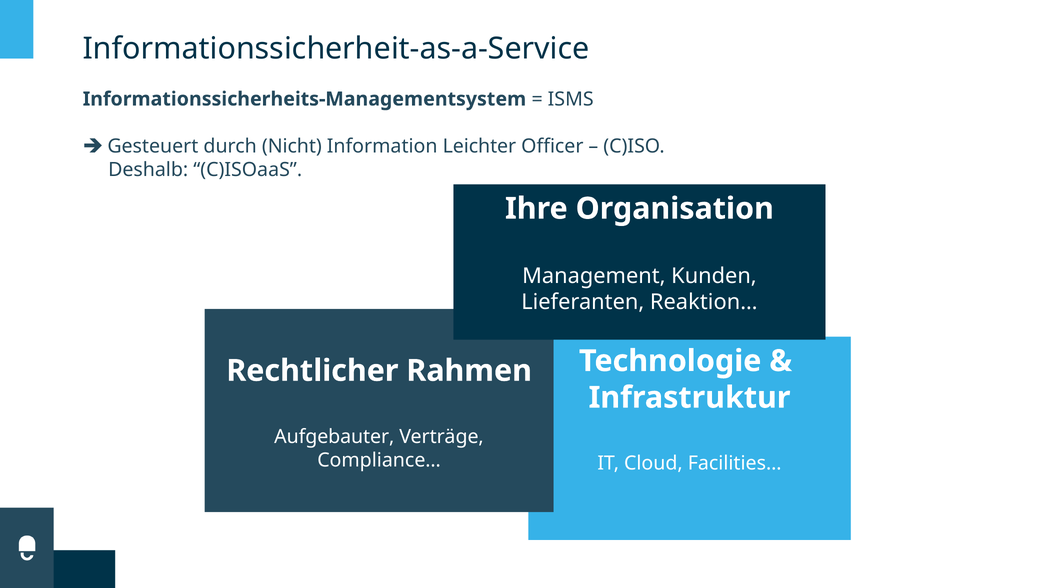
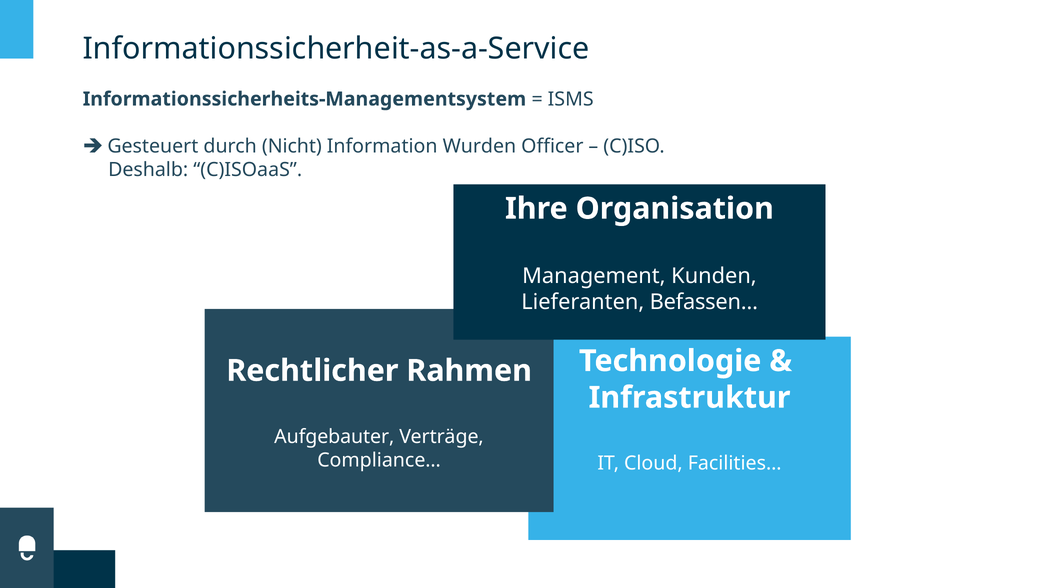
Leichter: Leichter -> Wurden
Reaktion…: Reaktion… -> Befassen…
